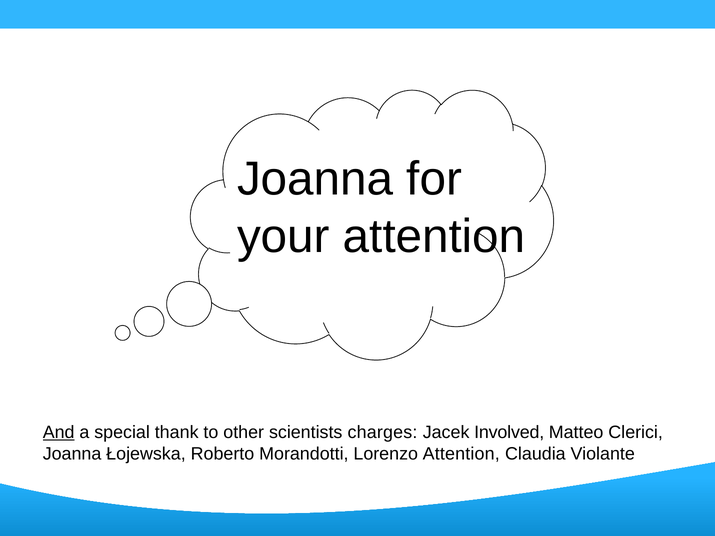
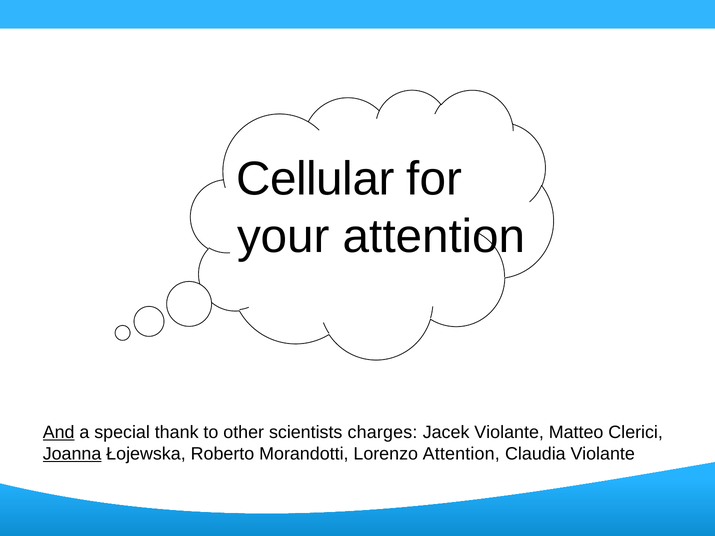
Joanna at (315, 179): Joanna -> Cellular
Jacek Involved: Involved -> Violante
Joanna at (72, 454) underline: none -> present
